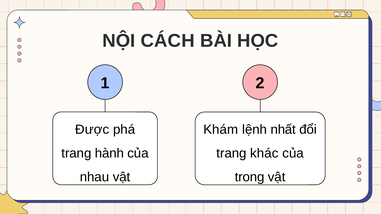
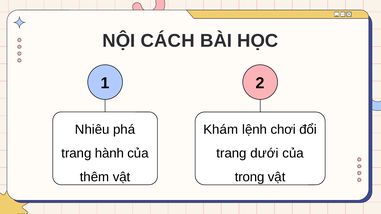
Được: Được -> Nhiêu
nhất: nhất -> chơi
khác: khác -> dưới
nhau: nhau -> thêm
